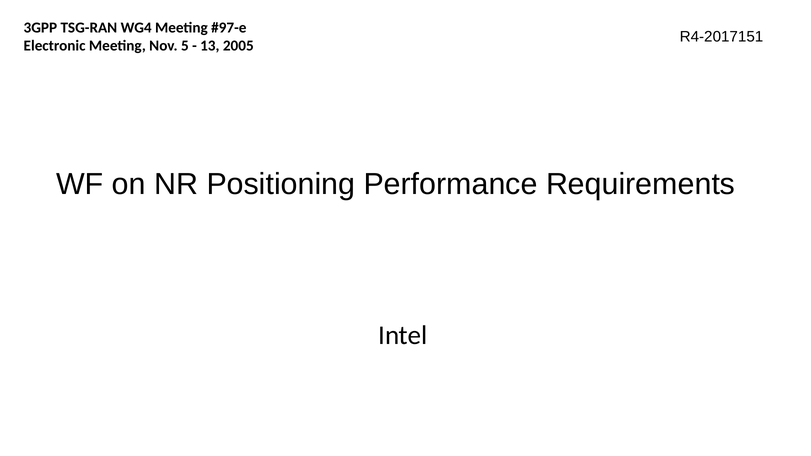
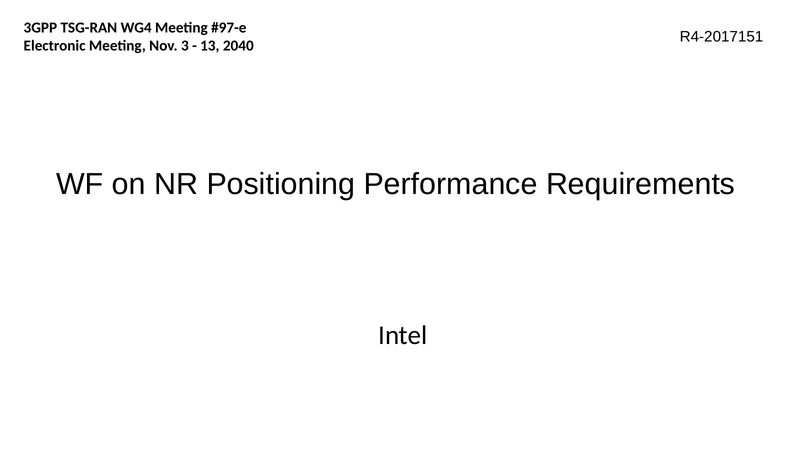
5: 5 -> 3
2005: 2005 -> 2040
